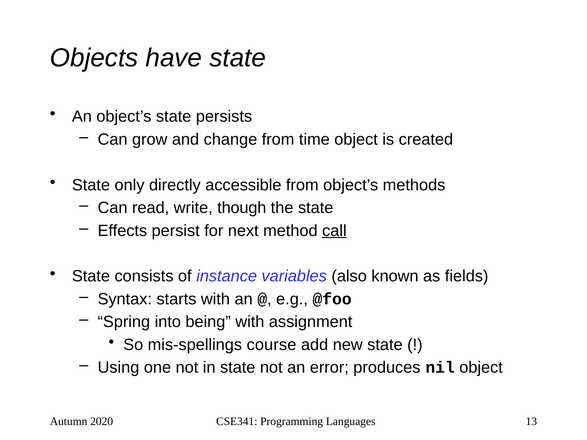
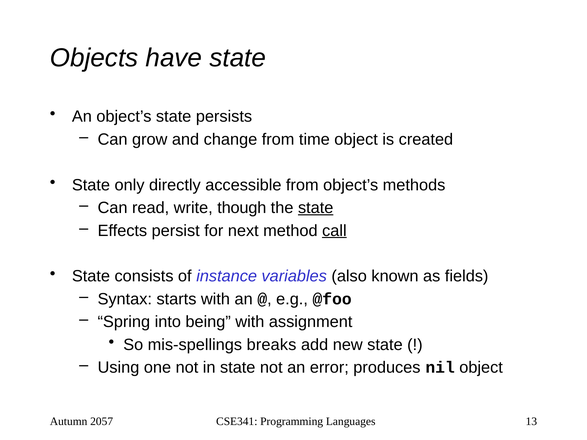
state at (316, 208) underline: none -> present
course: course -> breaks
2020: 2020 -> 2057
